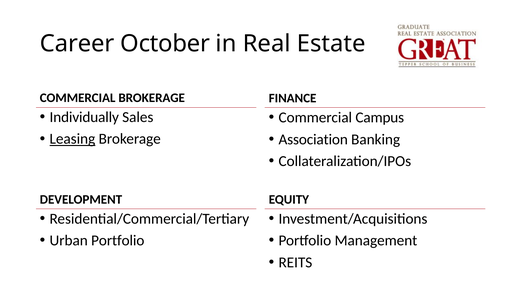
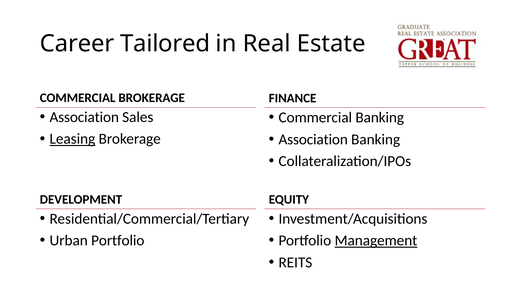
October: October -> Tailored
Individually at (84, 117): Individually -> Association
Commercial Campus: Campus -> Banking
Management underline: none -> present
